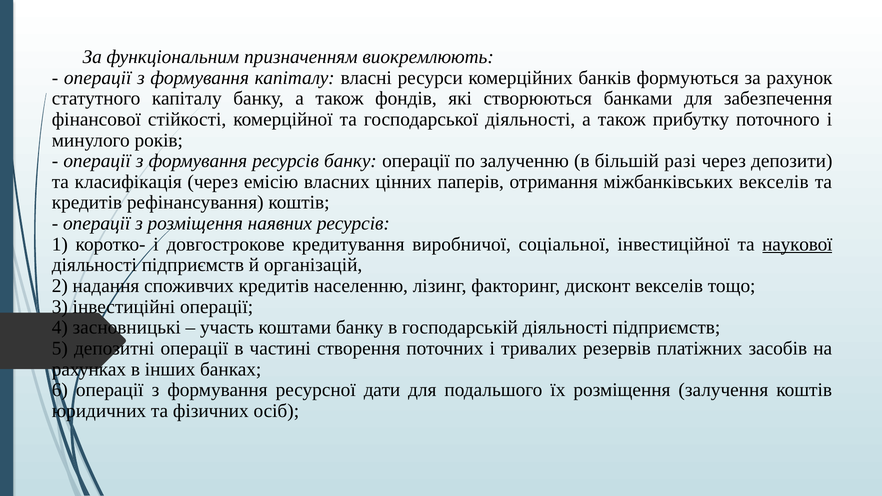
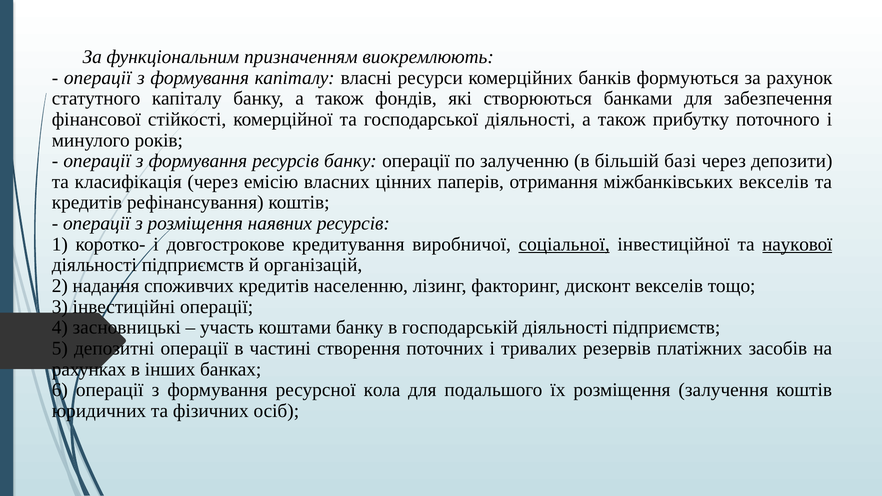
разі: разі -> базі
соціальної underline: none -> present
дати: дати -> кола
